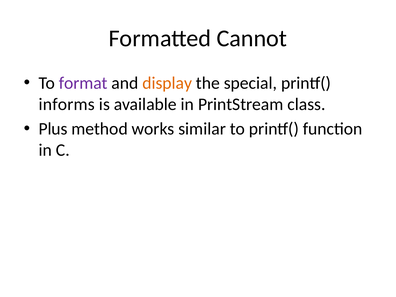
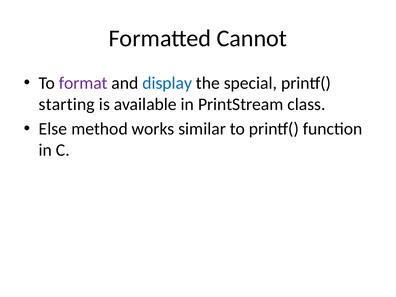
display colour: orange -> blue
informs: informs -> starting
Plus: Plus -> Else
